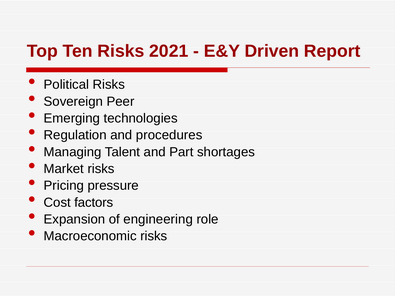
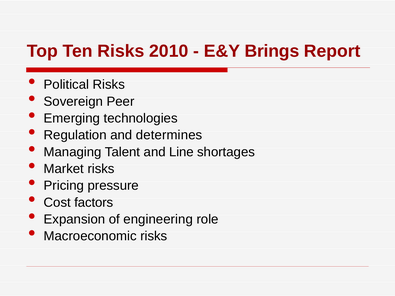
2021: 2021 -> 2010
Driven: Driven -> Brings
procedures: procedures -> determines
Part: Part -> Line
